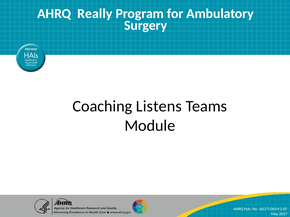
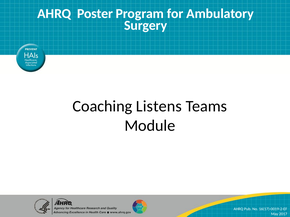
Really: Really -> Poster
